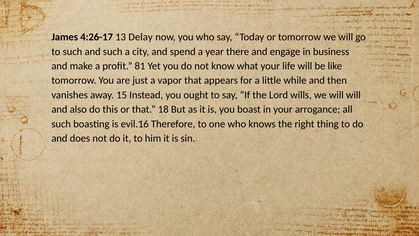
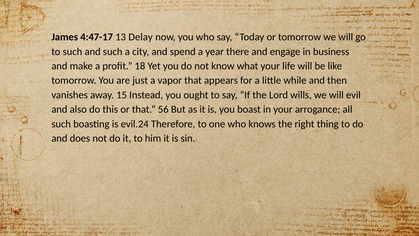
4:26-17: 4:26-17 -> 4:47-17
81: 81 -> 18
will will: will -> evil
18: 18 -> 56
evil.16: evil.16 -> evil.24
